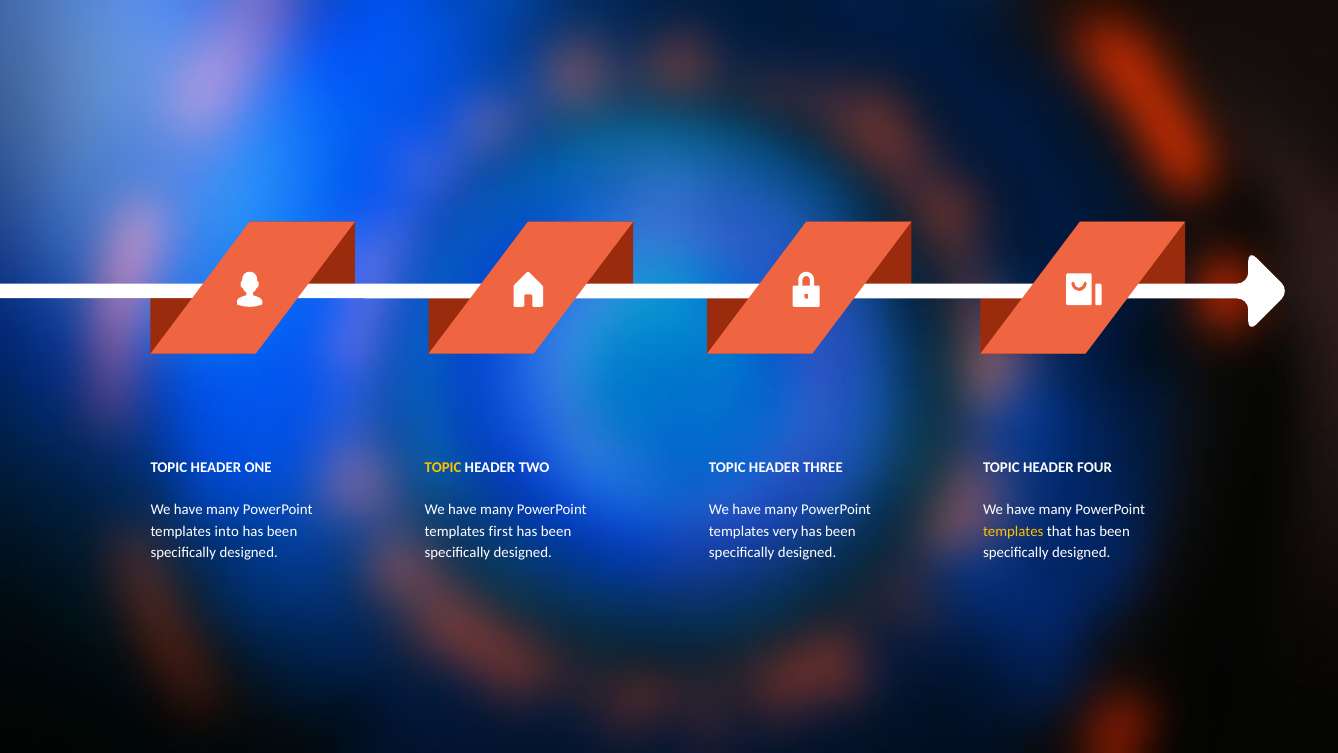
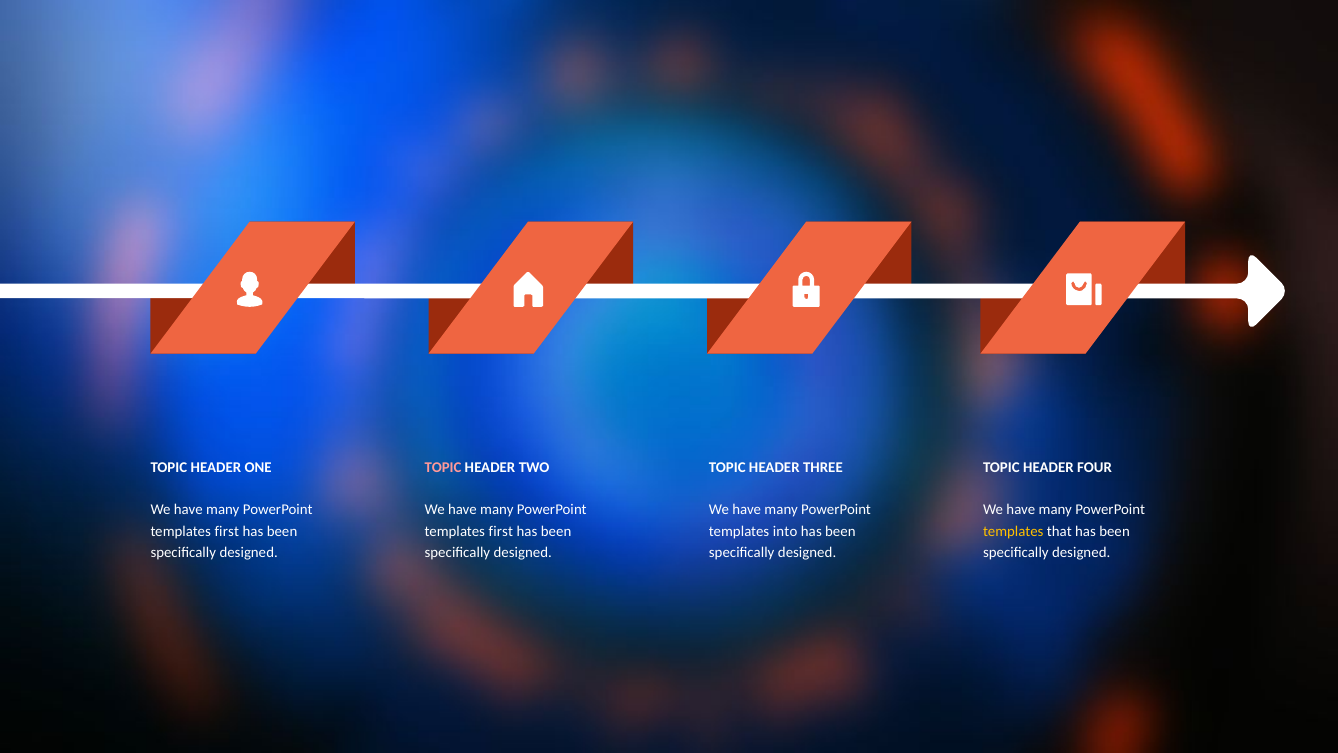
TOPIC at (443, 467) colour: yellow -> pink
into at (227, 531): into -> first
very: very -> into
